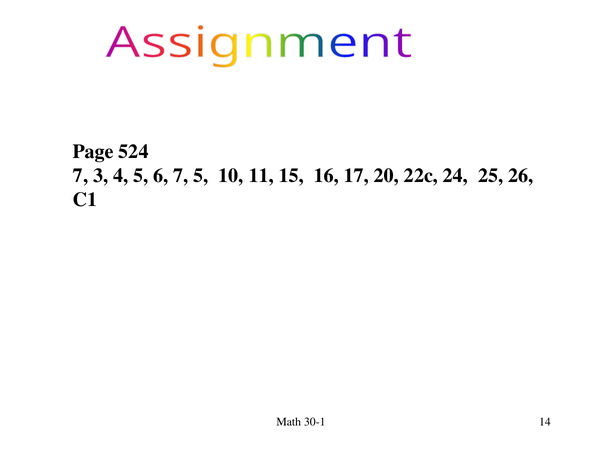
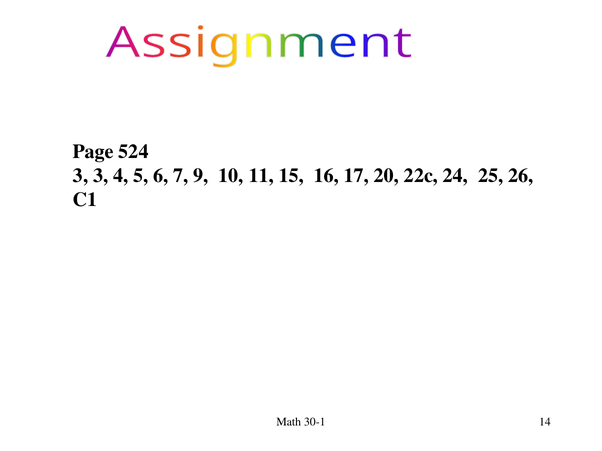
7 at (81, 176): 7 -> 3
7 5: 5 -> 9
